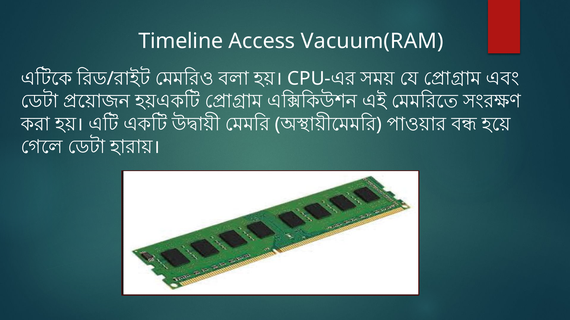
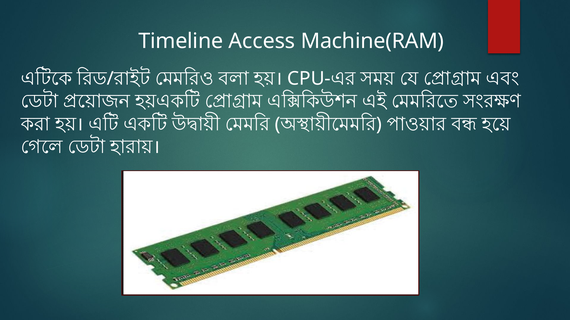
Vacuum(RAM: Vacuum(RAM -> Machine(RAM
